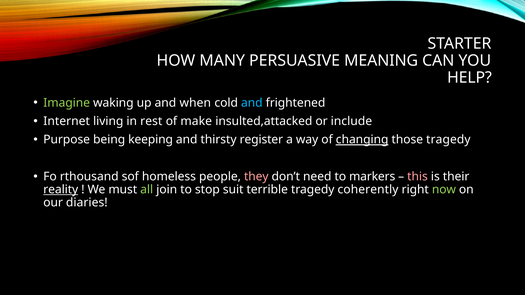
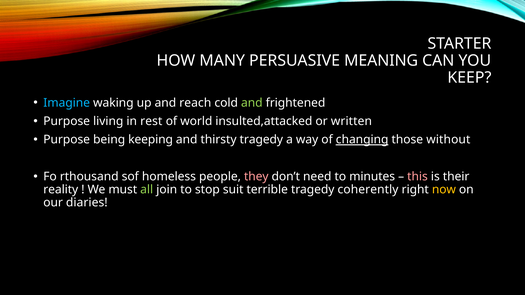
HELP: HELP -> KEEP
Imagine colour: light green -> light blue
when: when -> reach
and at (252, 103) colour: light blue -> light green
Internet at (67, 121): Internet -> Purpose
make: make -> world
include: include -> written
thirsty register: register -> tragedy
those tragedy: tragedy -> without
markers: markers -> minutes
reality underline: present -> none
now colour: light green -> yellow
